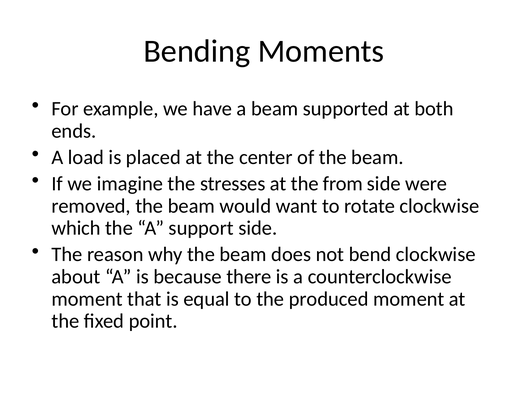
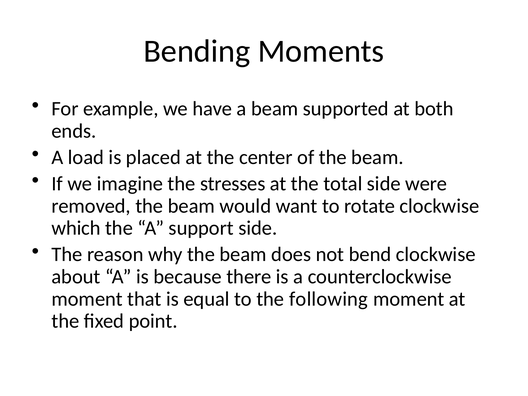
from: from -> total
produced: produced -> following
